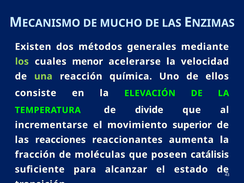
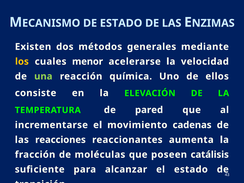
DE MUCHO: MUCHO -> ESTADO
los colour: light green -> yellow
divide: divide -> pared
superior: superior -> cadenas
